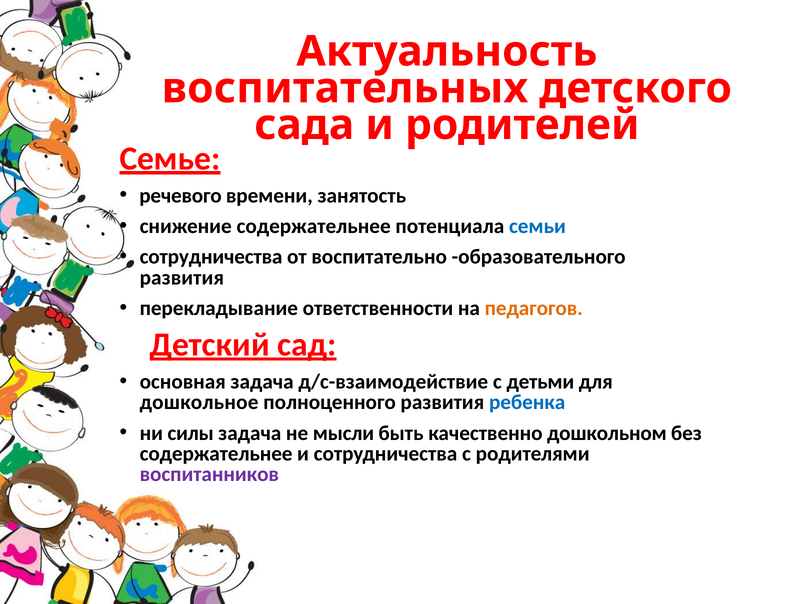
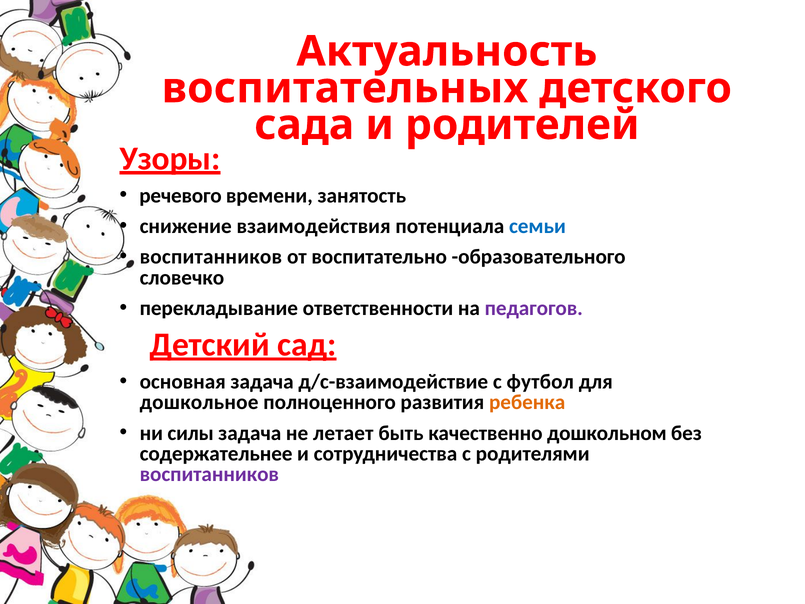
Семье: Семье -> Узоры
снижение содержательнее: содержательнее -> взаимодействия
сотрудничества at (211, 257): сотрудничества -> воспитанников
развития at (182, 277): развития -> словечко
педагогов colour: orange -> purple
детьми: детьми -> футбол
ребенка colour: blue -> orange
мысли: мысли -> летает
